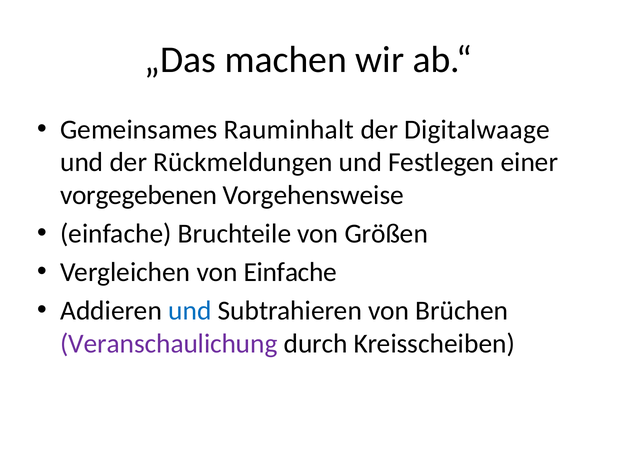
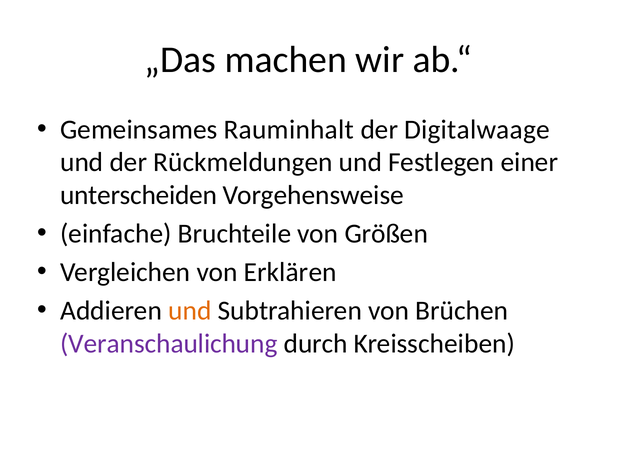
vorgegebenen: vorgegebenen -> unterscheiden
von Einfache: Einfache -> Erklären
und at (190, 310) colour: blue -> orange
